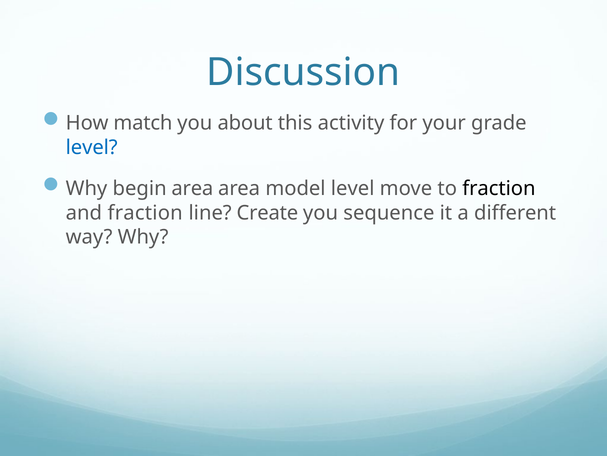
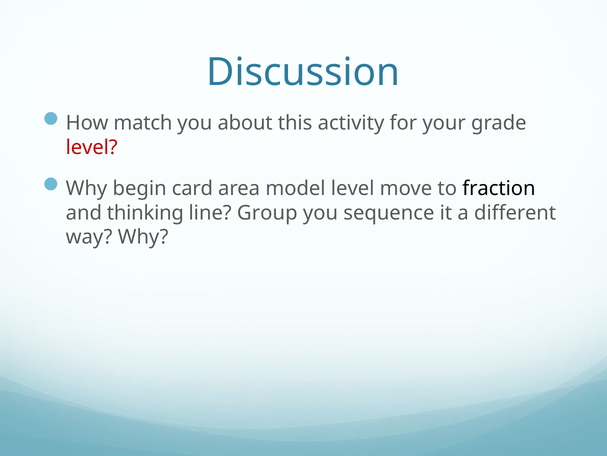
level at (92, 147) colour: blue -> red
begin area: area -> card
and fraction: fraction -> thinking
Create: Create -> Group
